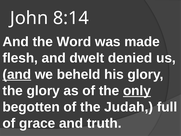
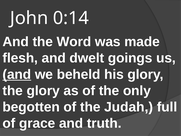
8:14: 8:14 -> 0:14
denied: denied -> goings
only underline: present -> none
